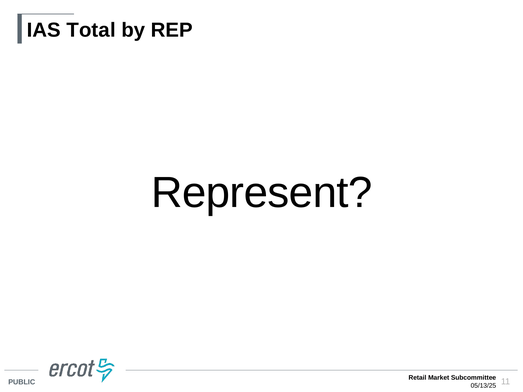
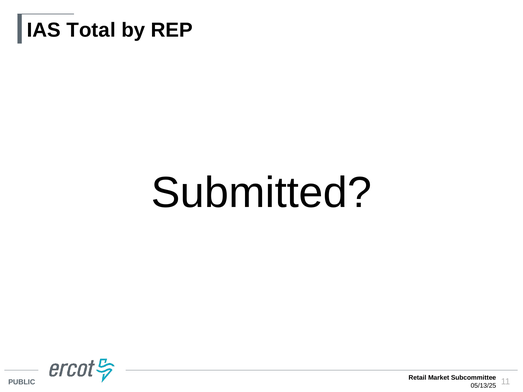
Represent: Represent -> Submitted
